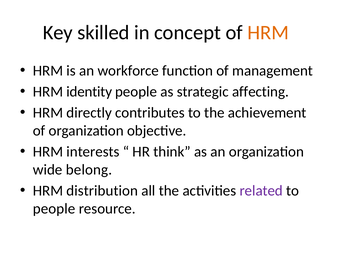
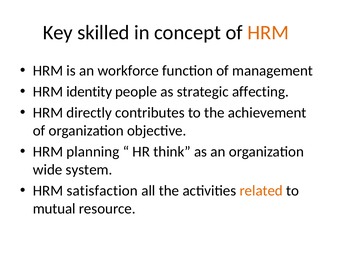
interests: interests -> planning
belong: belong -> system
distribution: distribution -> satisfaction
related colour: purple -> orange
people at (54, 209): people -> mutual
